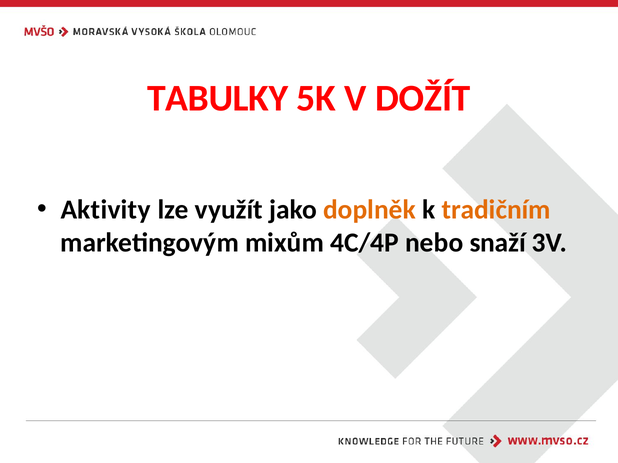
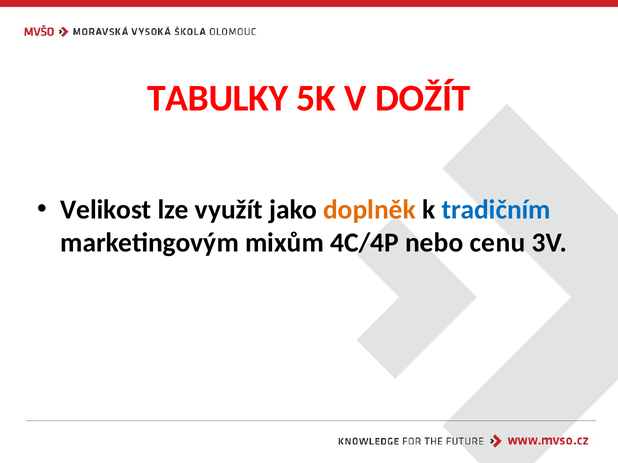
Aktivity: Aktivity -> Velikost
tradičním colour: orange -> blue
snaží: snaží -> cenu
